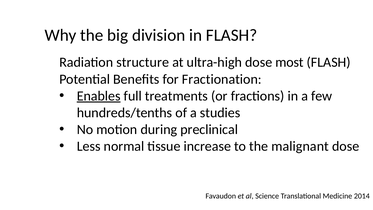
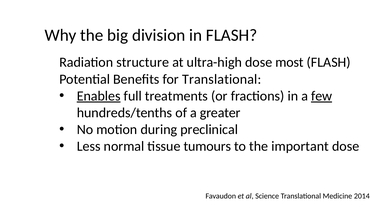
for Fractionation: Fractionation -> Translational
few underline: none -> present
studies: studies -> greater
increase: increase -> tumours
malignant: malignant -> important
